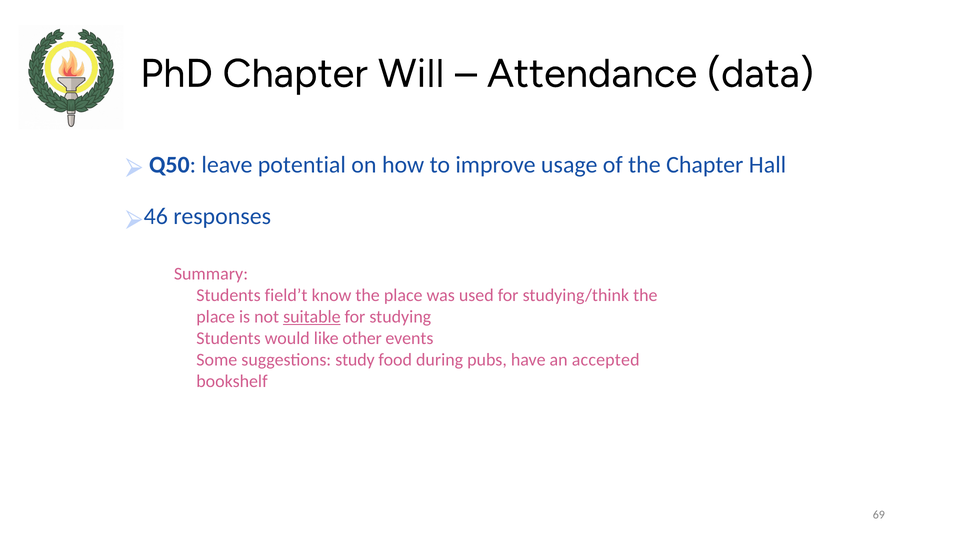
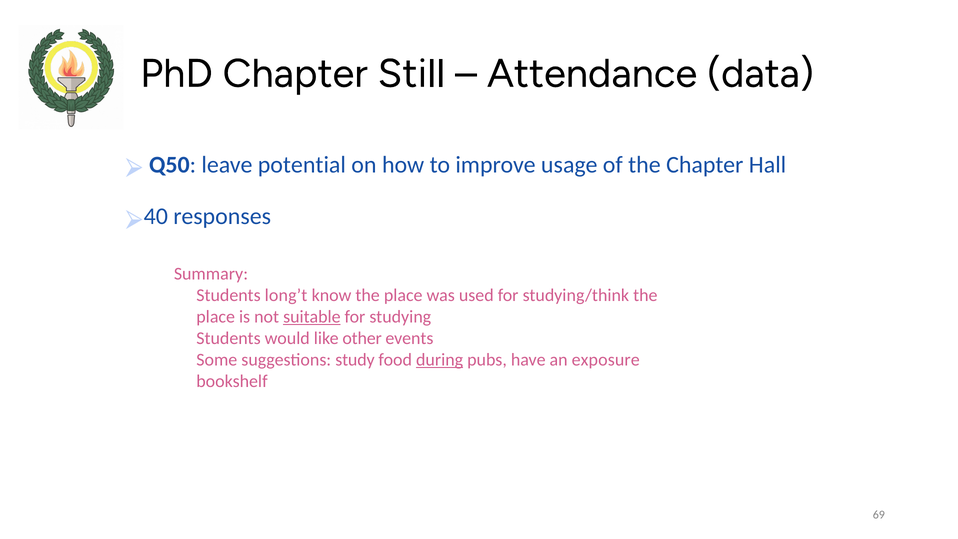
Will: Will -> Still
46: 46 -> 40
field’t: field’t -> long’t
during underline: none -> present
accepted: accepted -> exposure
